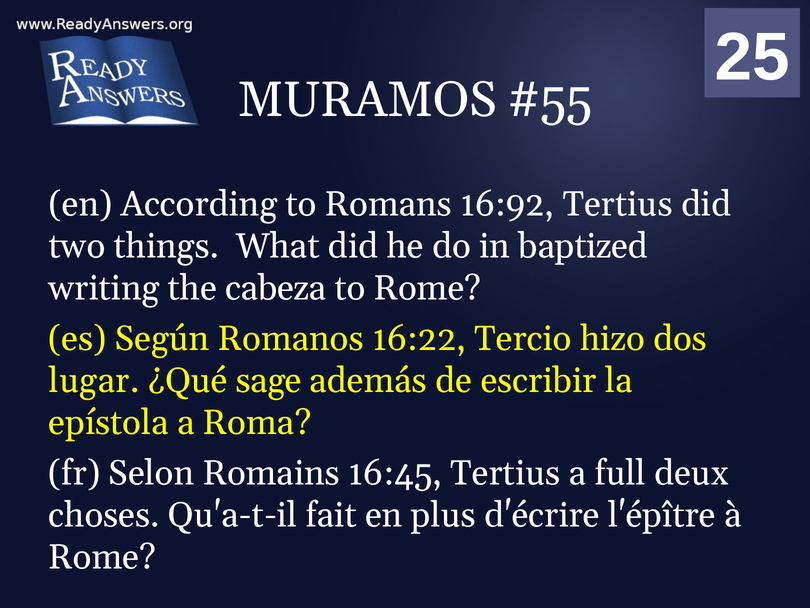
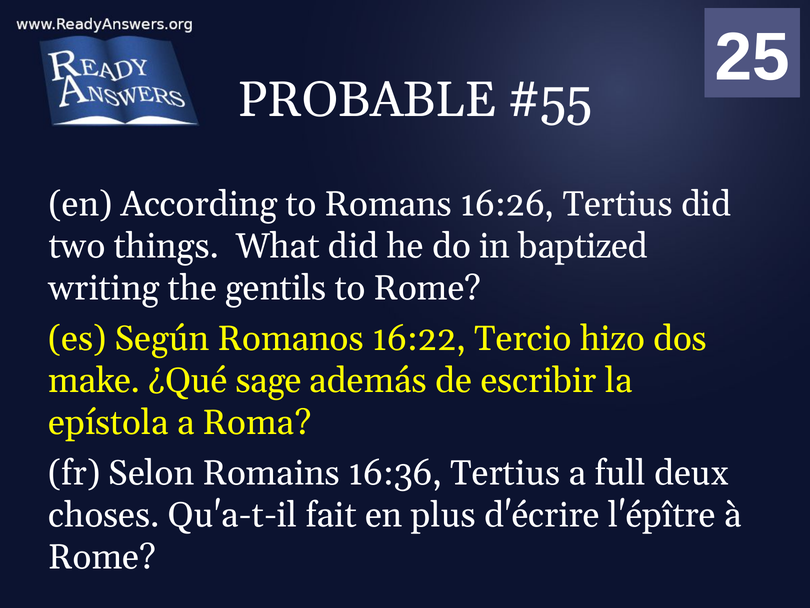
MURAMOS: MURAMOS -> PROBABLE
16:92: 16:92 -> 16:26
cabeza: cabeza -> gentils
lugar: lugar -> make
16:45: 16:45 -> 16:36
